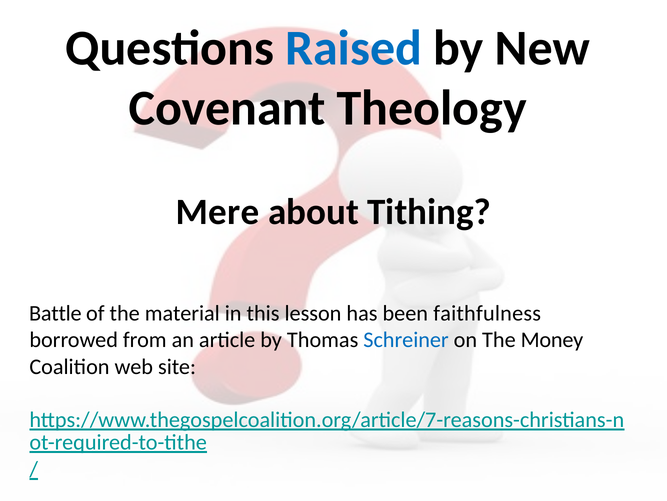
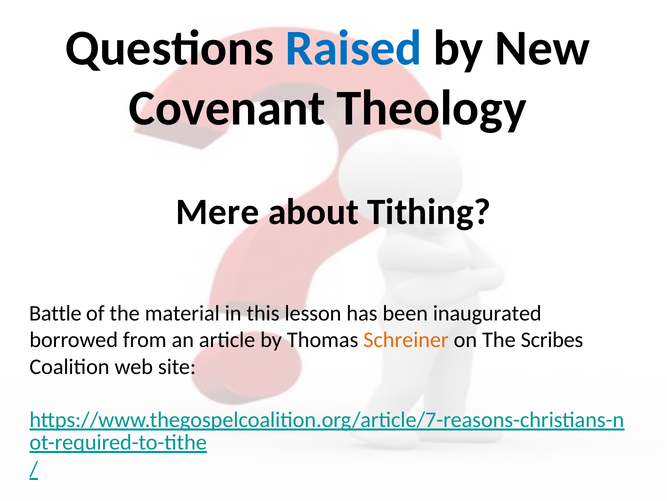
faithfulness: faithfulness -> inaugurated
Schreiner colour: blue -> orange
Money: Money -> Scribes
